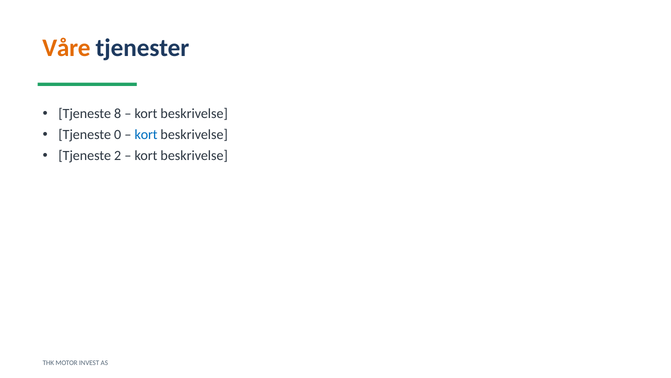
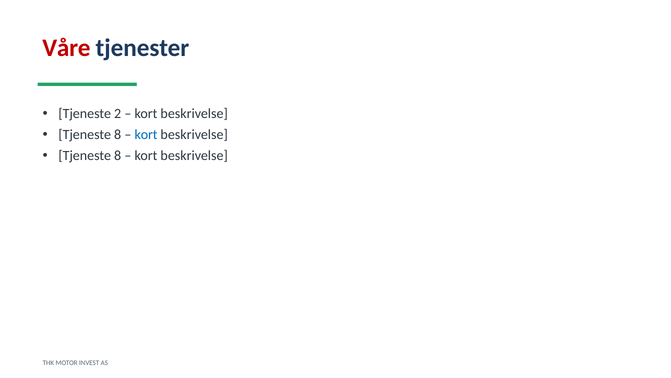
Våre colour: orange -> red
8: 8 -> 2
0 at (118, 135): 0 -> 8
2 at (118, 156): 2 -> 8
